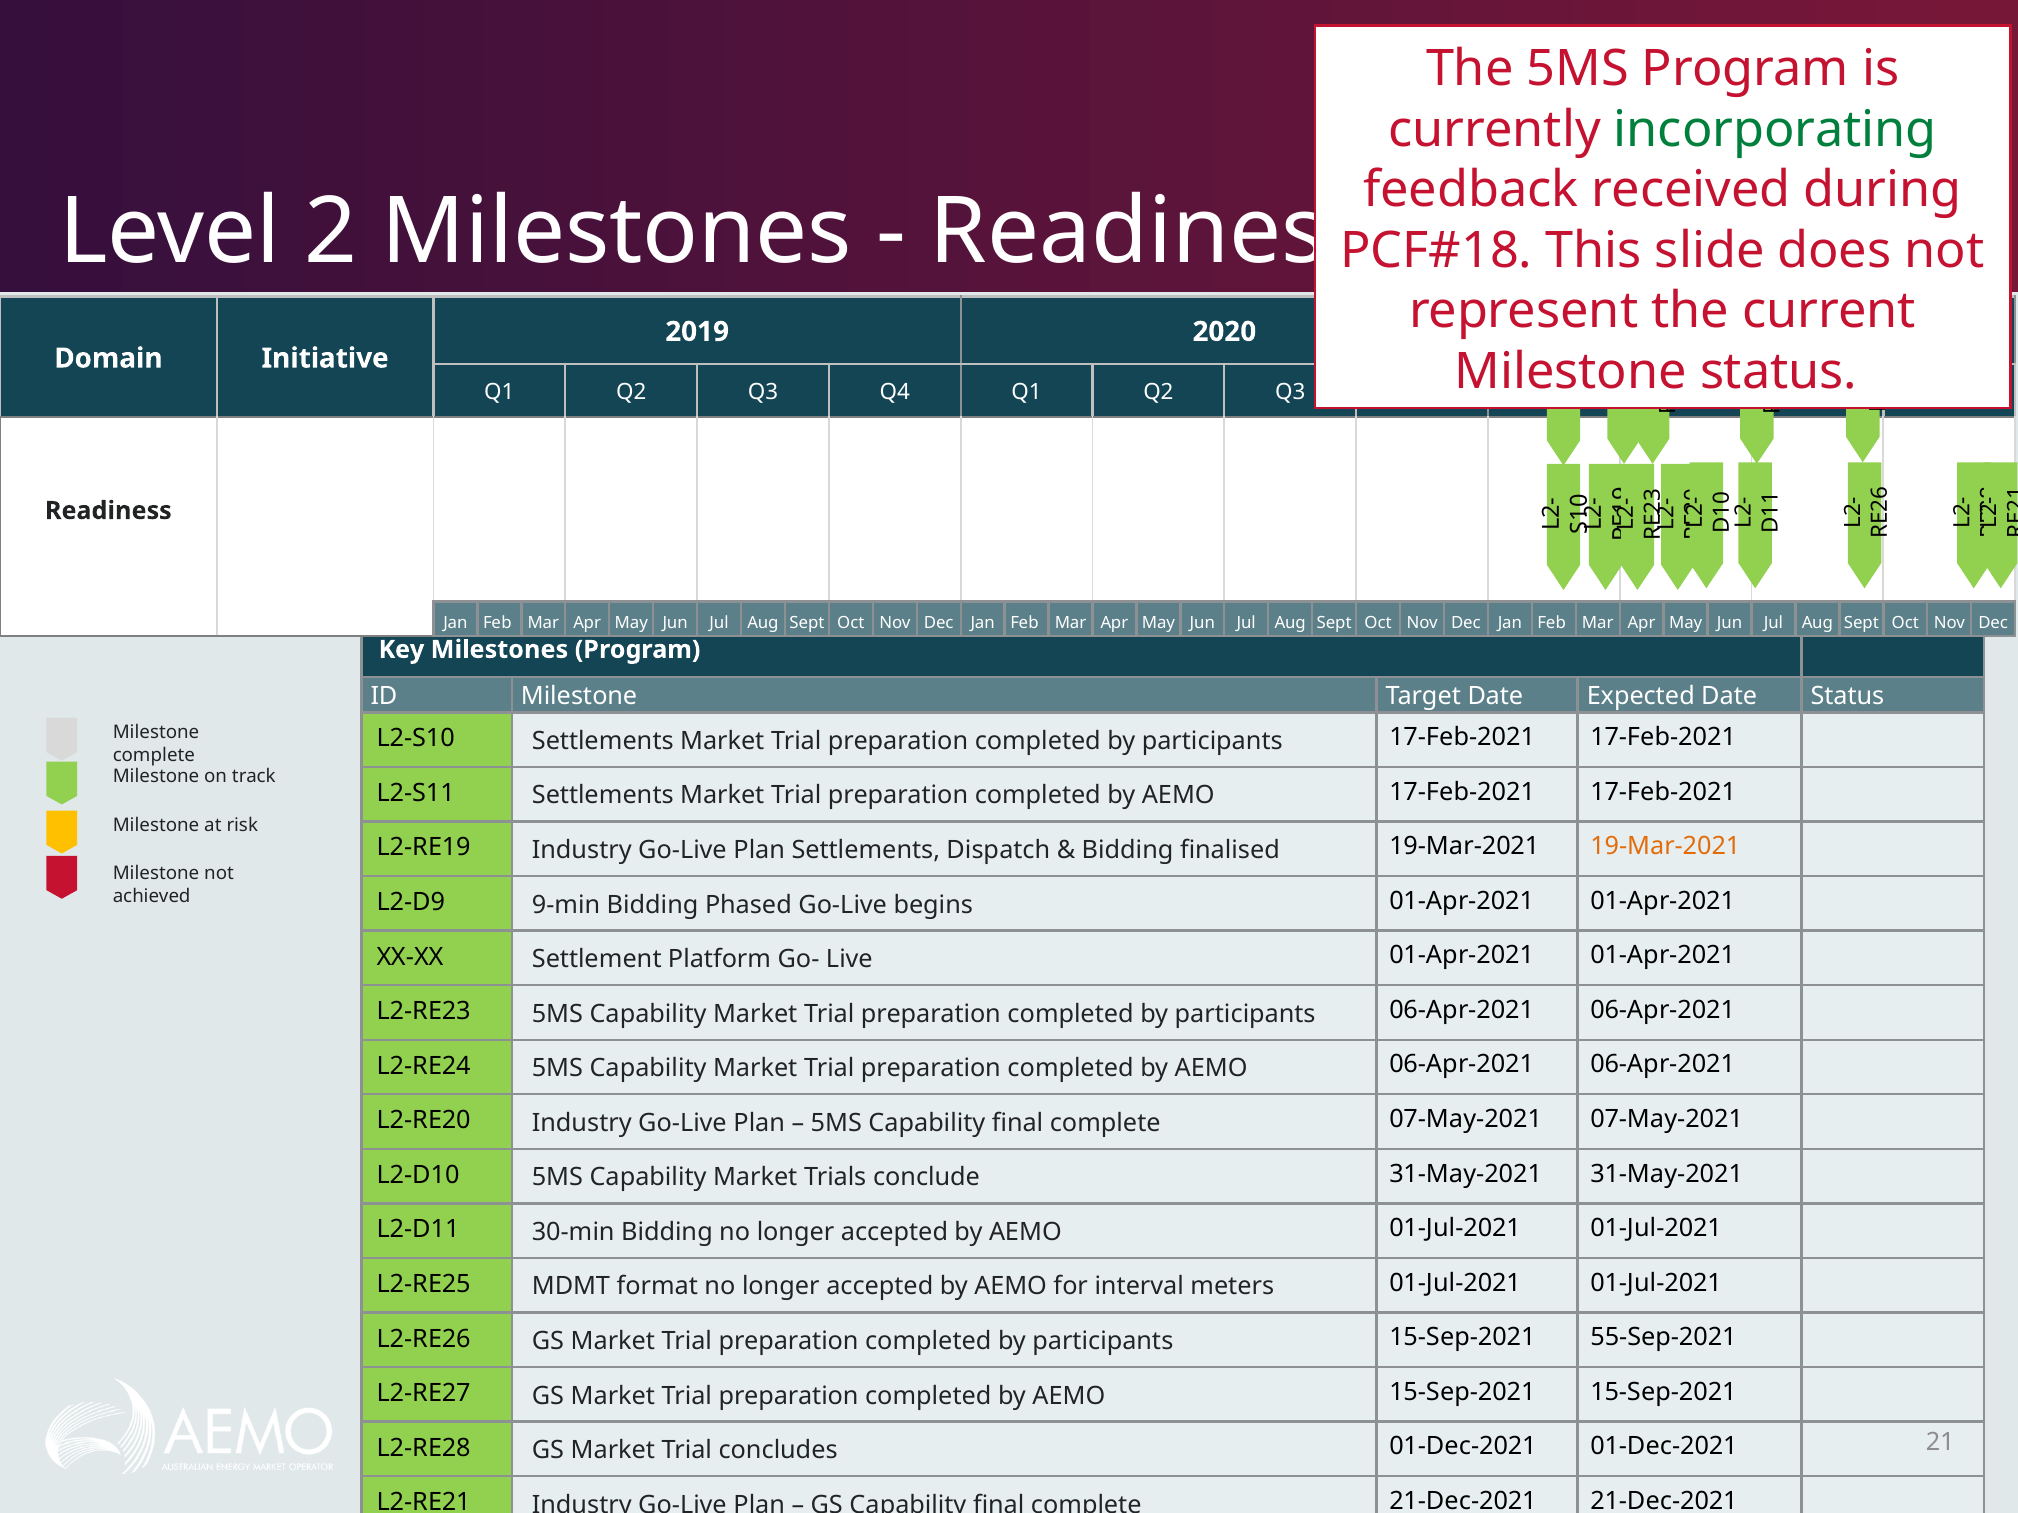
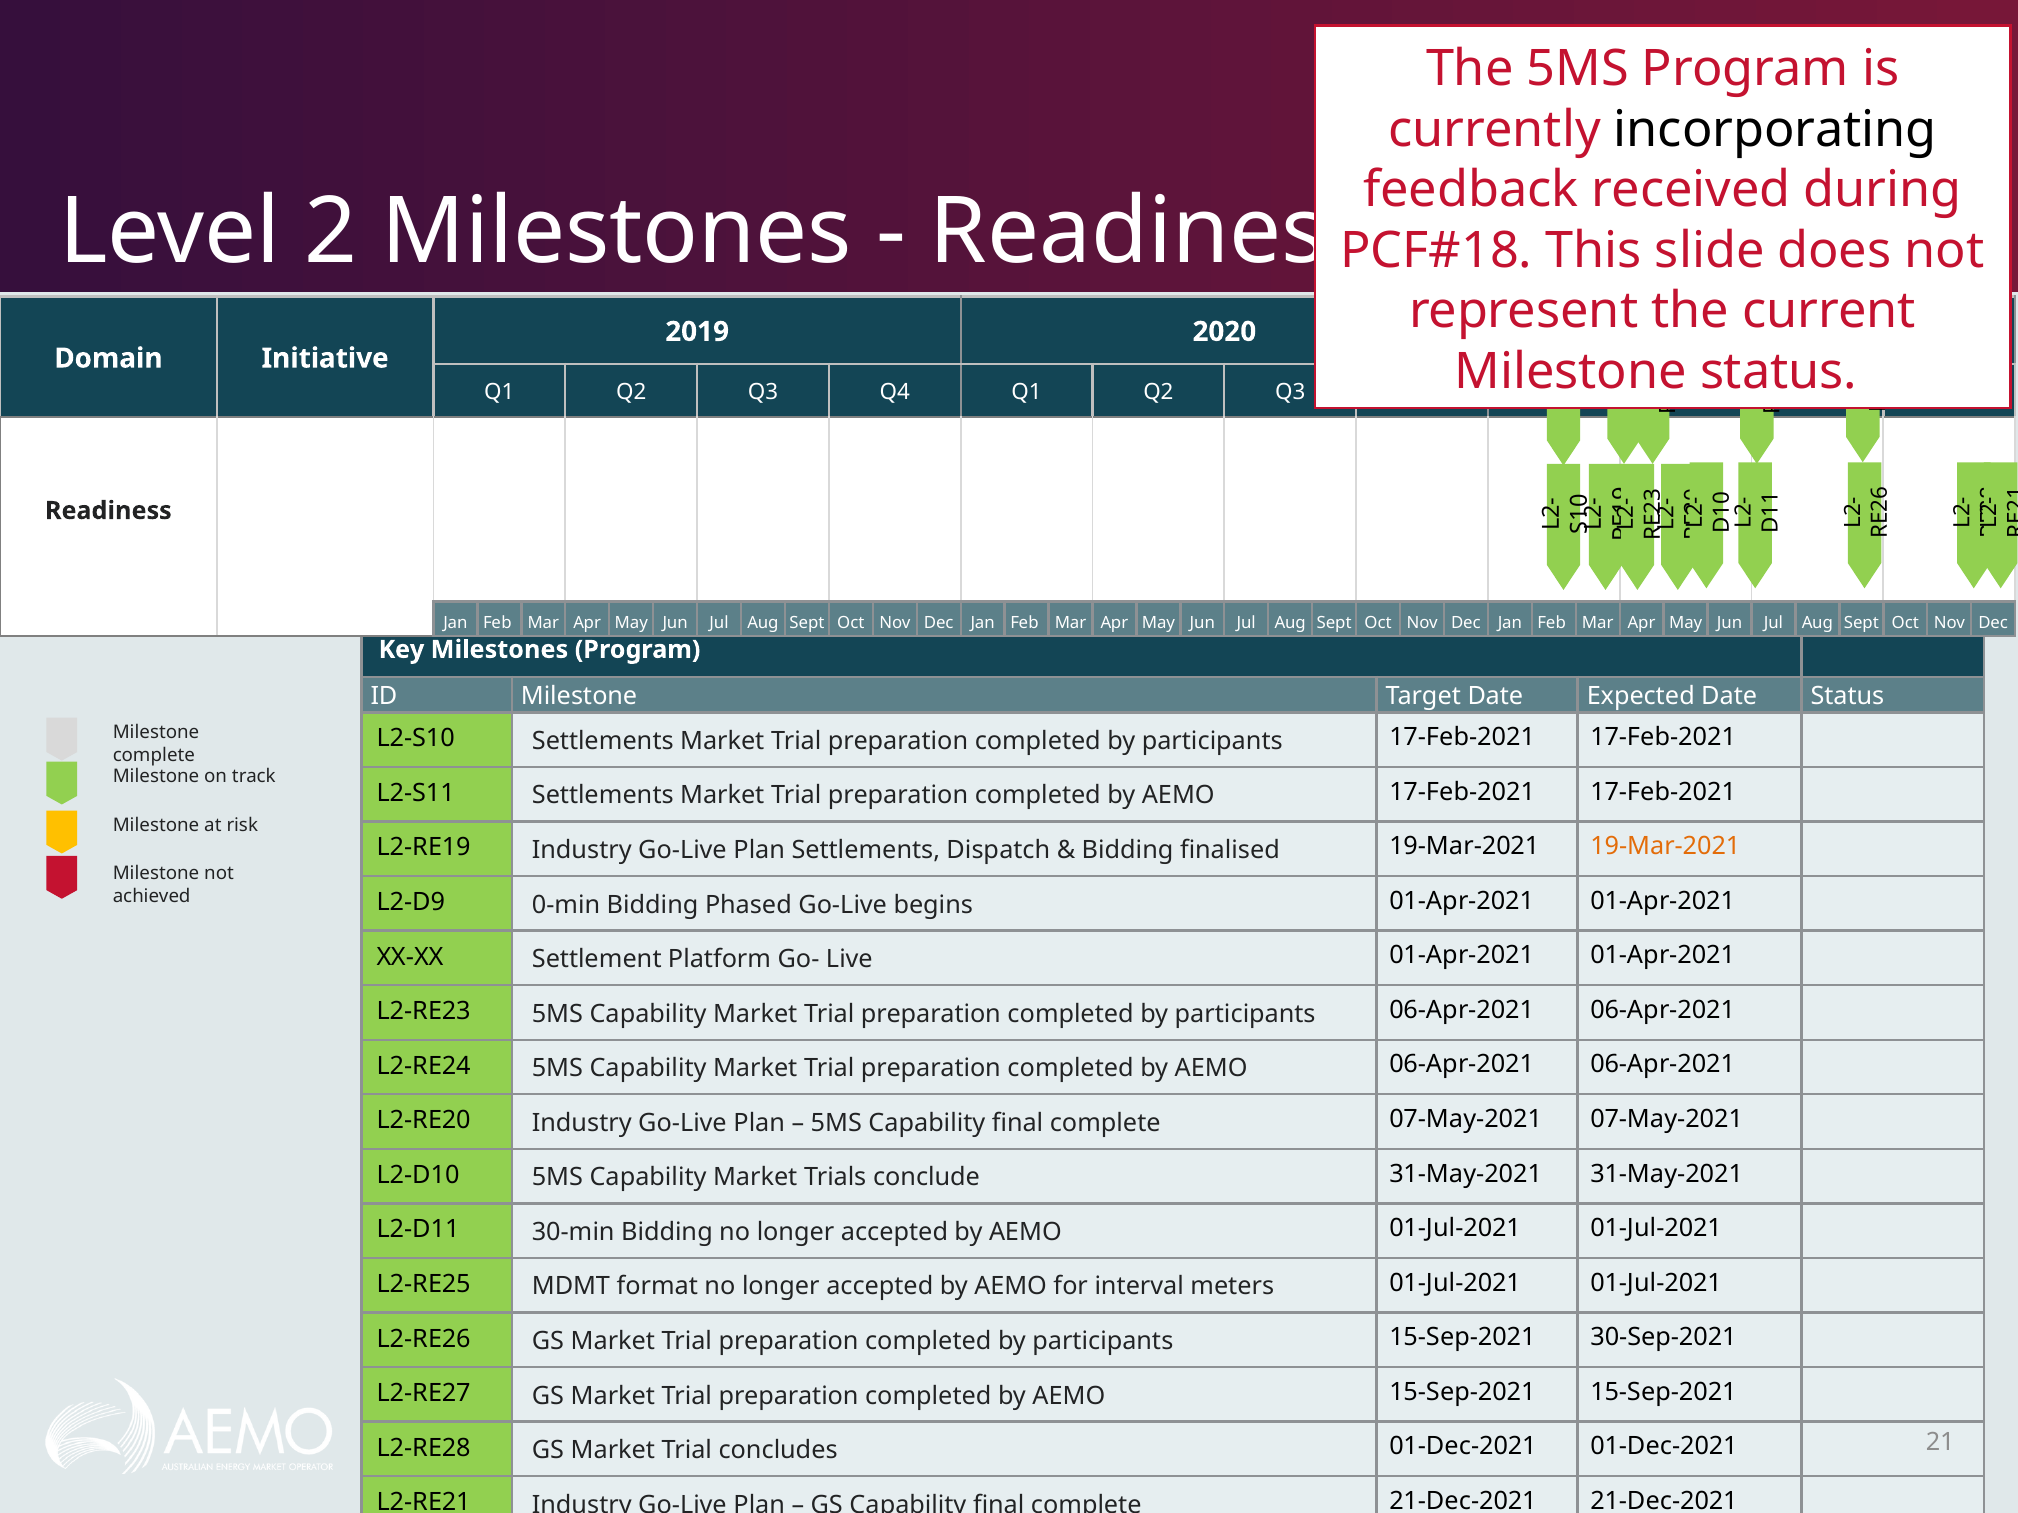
incorporating colour: green -> black
9-min: 9-min -> 0-min
55-Sep-2021: 55-Sep-2021 -> 30-Sep-2021
